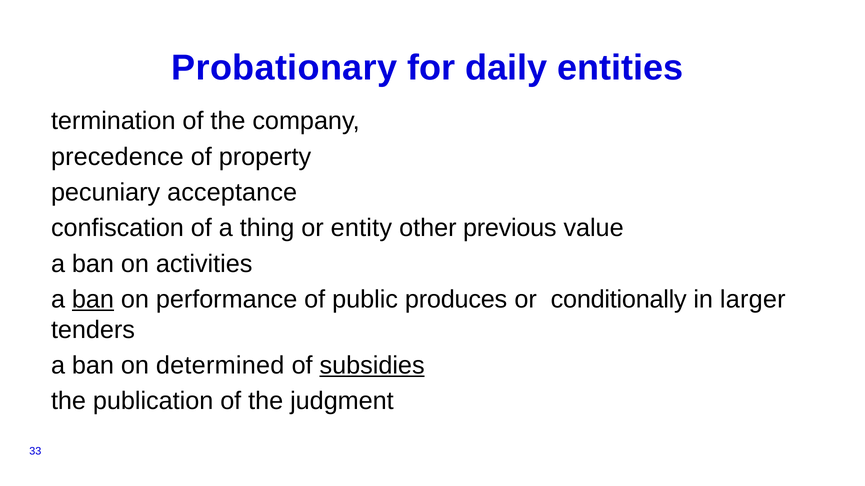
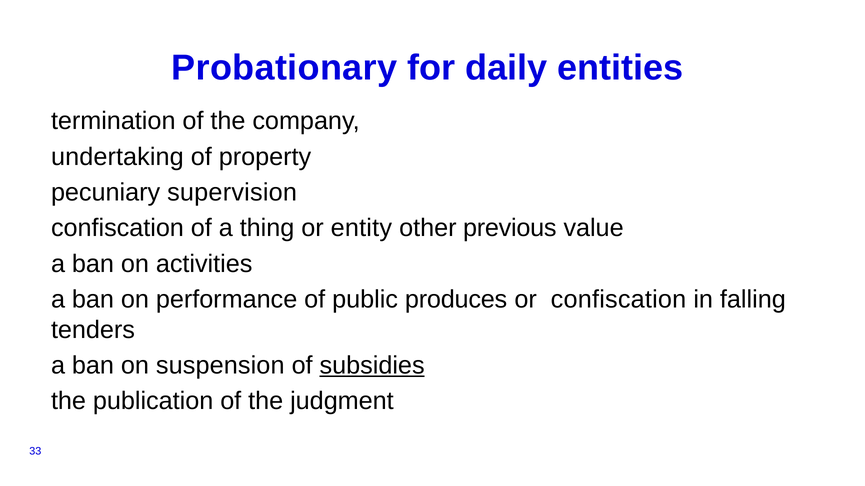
precedence: precedence -> undertaking
acceptance: acceptance -> supervision
ban at (93, 300) underline: present -> none
or conditionally: conditionally -> confiscation
larger: larger -> falling
determined: determined -> suspension
